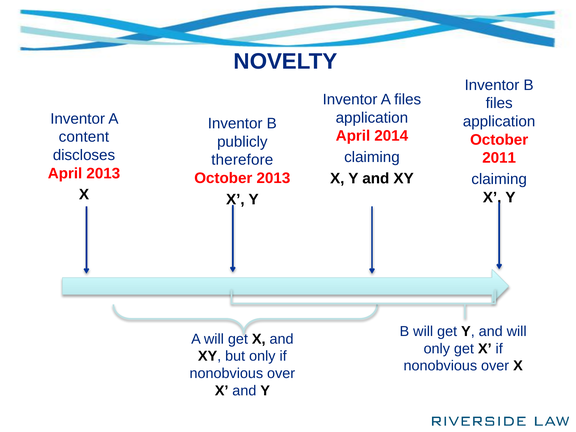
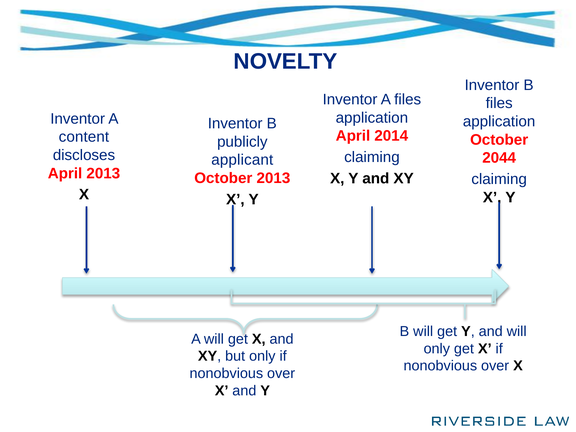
2011: 2011 -> 2044
therefore: therefore -> applicant
